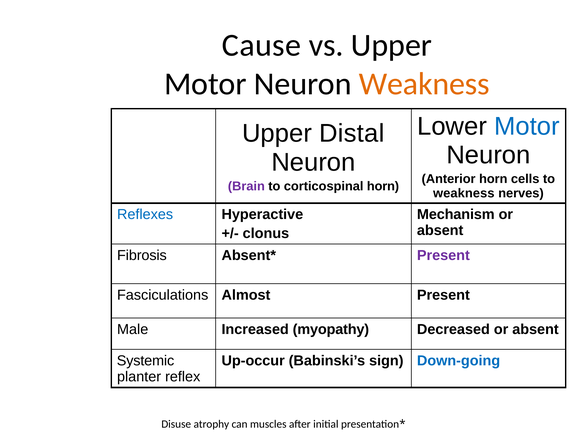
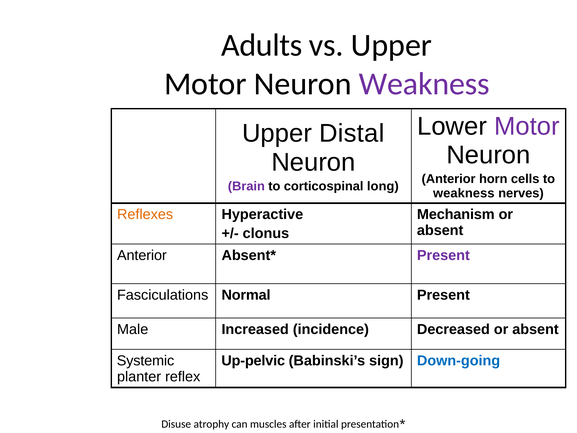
Cause: Cause -> Adults
Weakness at (424, 84) colour: orange -> purple
Motor at (527, 126) colour: blue -> purple
corticospinal horn: horn -> long
Reflexes colour: blue -> orange
Fibrosis at (142, 255): Fibrosis -> Anterior
Almost: Almost -> Normal
myopathy: myopathy -> incidence
Up-occur: Up-occur -> Up-pelvic
